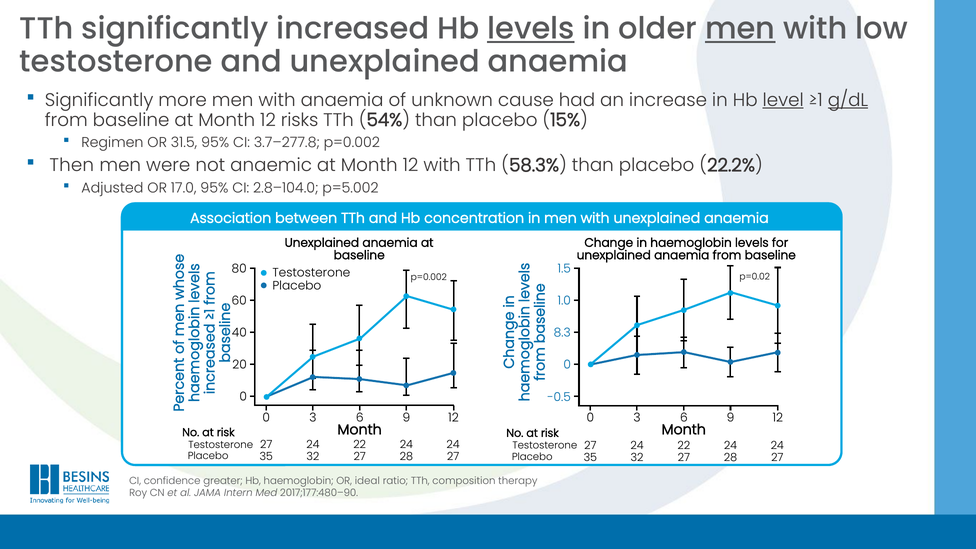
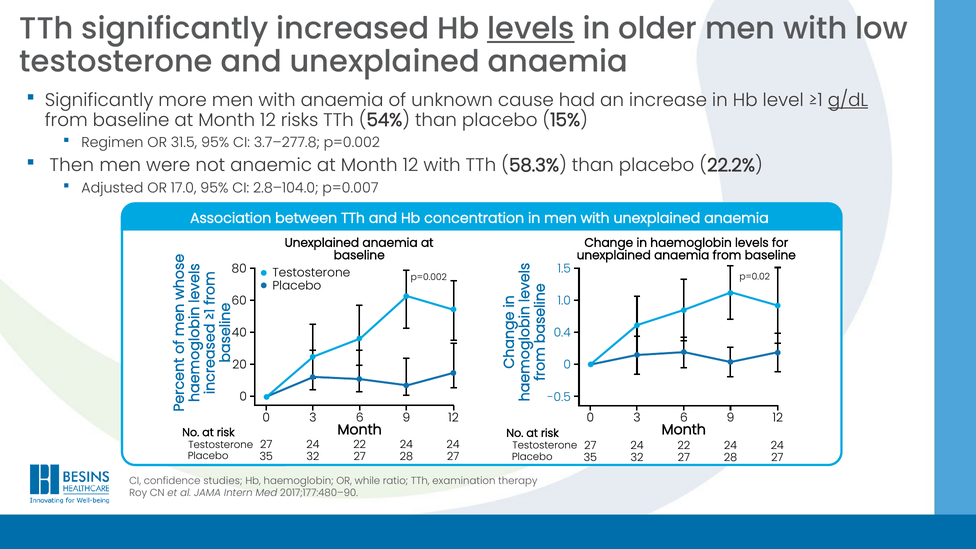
men at (740, 29) underline: present -> none
level underline: present -> none
p=5.002: p=5.002 -> p=0.007
8.3: 8.3 -> 0.4
greater: greater -> studies
ideal: ideal -> while
composition: composition -> examination
